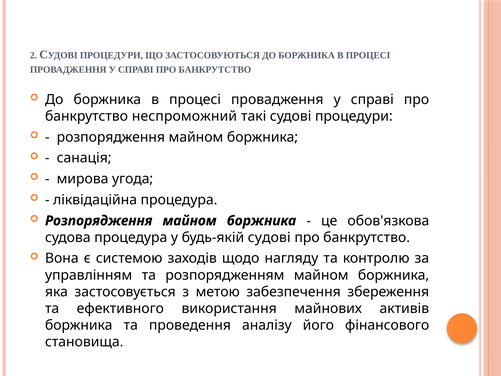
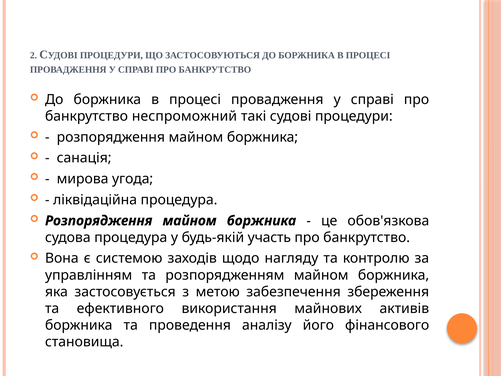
будь-якій судові: судові -> участь
